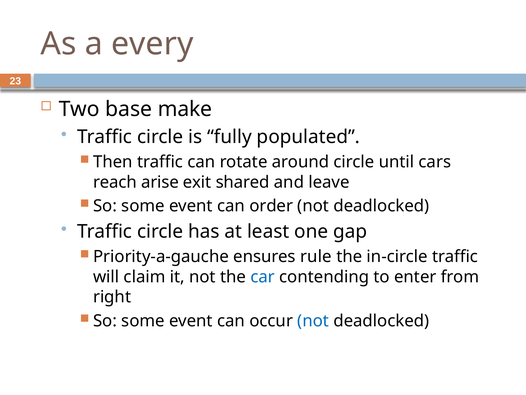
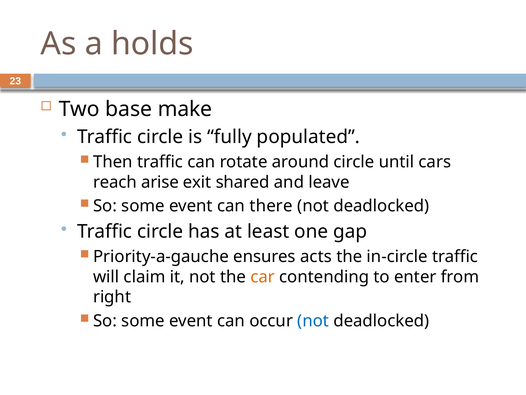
every: every -> holds
order: order -> there
rule: rule -> acts
car colour: blue -> orange
